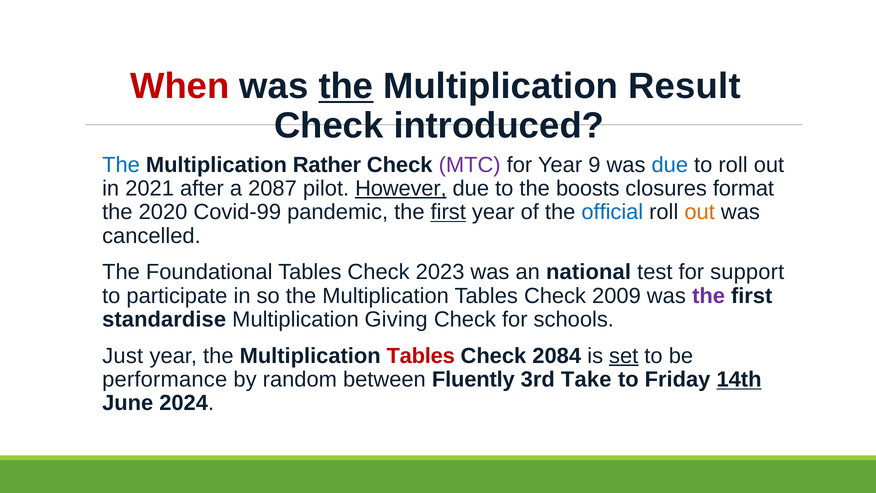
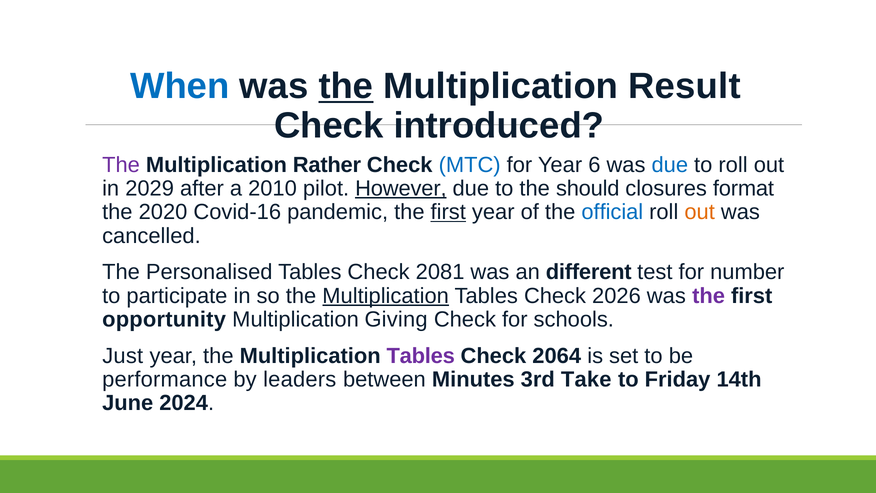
When colour: red -> blue
The at (121, 165) colour: blue -> purple
MTC colour: purple -> blue
9: 9 -> 6
2021: 2021 -> 2029
2087: 2087 -> 2010
boosts: boosts -> should
Covid-99: Covid-99 -> Covid-16
Foundational: Foundational -> Personalised
2023: 2023 -> 2081
national: national -> different
support: support -> number
Multiplication at (386, 296) underline: none -> present
2009: 2009 -> 2026
standardise: standardise -> opportunity
Tables at (421, 356) colour: red -> purple
2084: 2084 -> 2064
set underline: present -> none
random: random -> leaders
Fluently: Fluently -> Minutes
14th underline: present -> none
